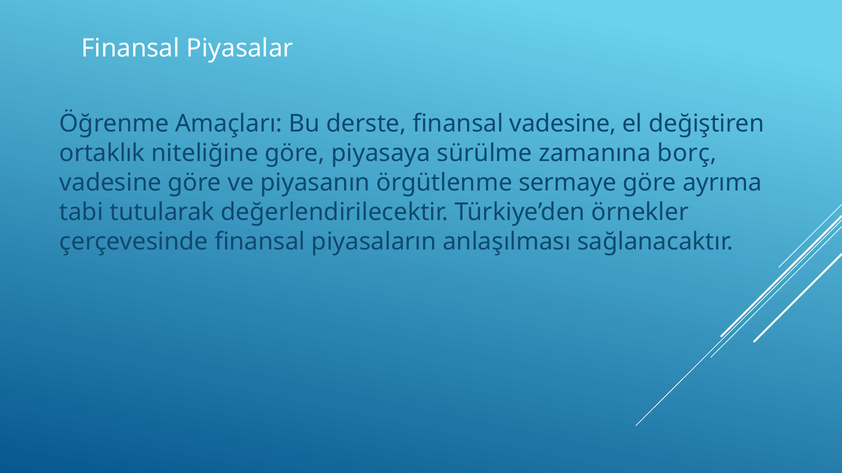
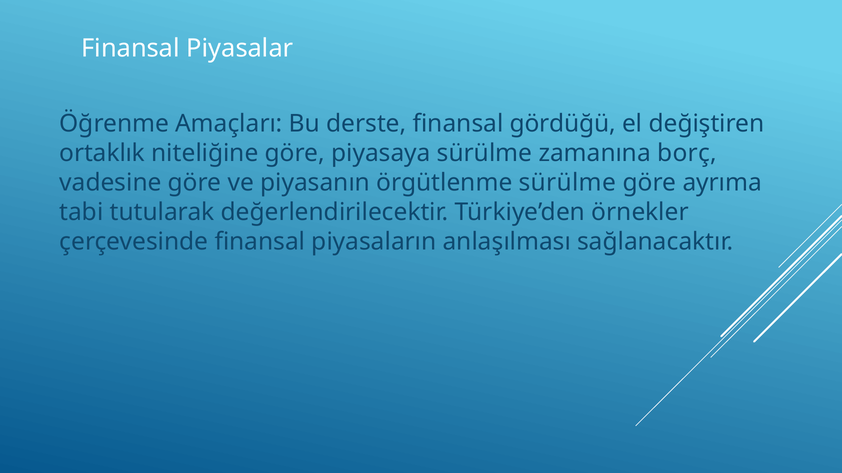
finansal vadesine: vadesine -> gördüğü
örgütlenme sermaye: sermaye -> sürülme
